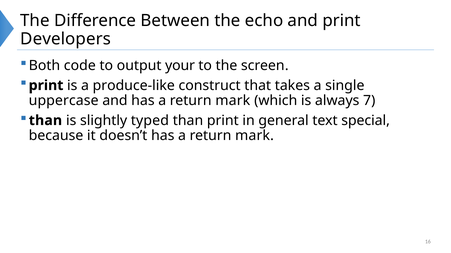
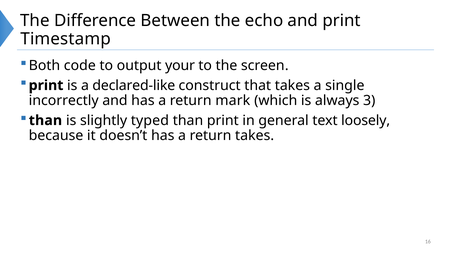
Developers: Developers -> Timestamp
produce-like: produce-like -> declared-like
uppercase: uppercase -> incorrectly
7: 7 -> 3
special: special -> loosely
mark at (255, 136): mark -> takes
